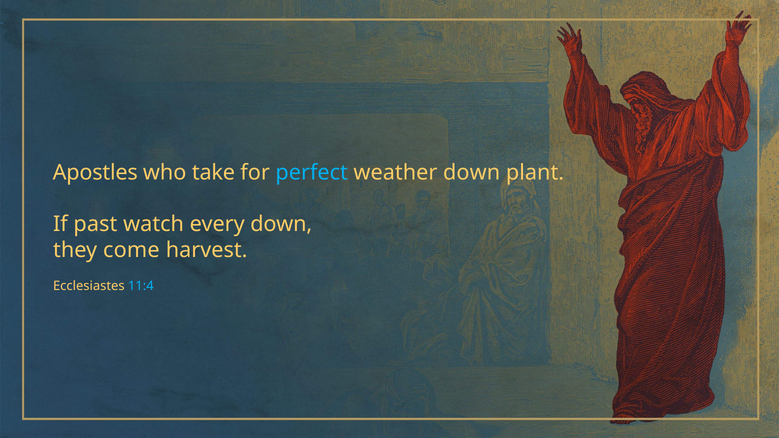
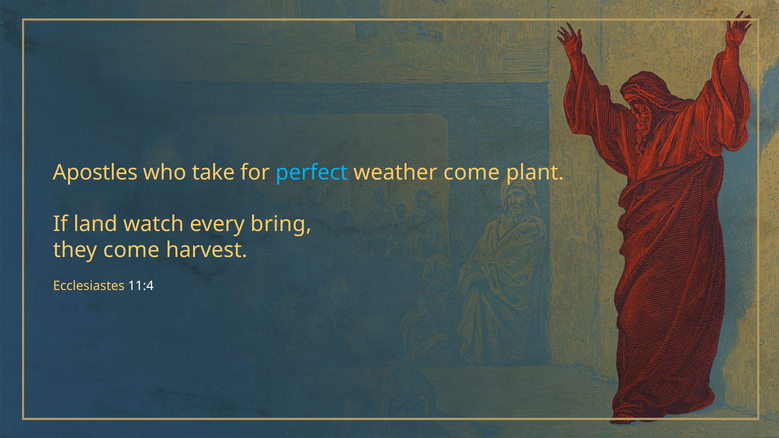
weather down: down -> come
past: past -> land
every down: down -> bring
11:4 colour: light blue -> white
